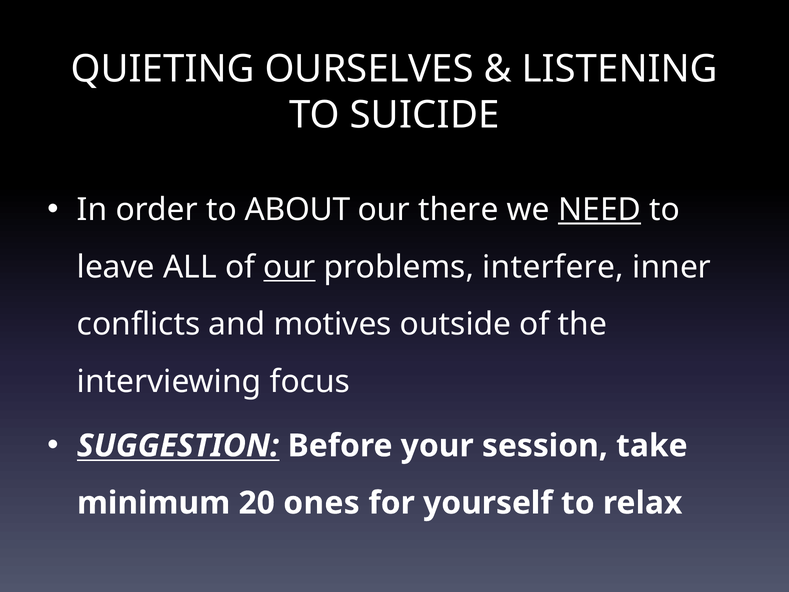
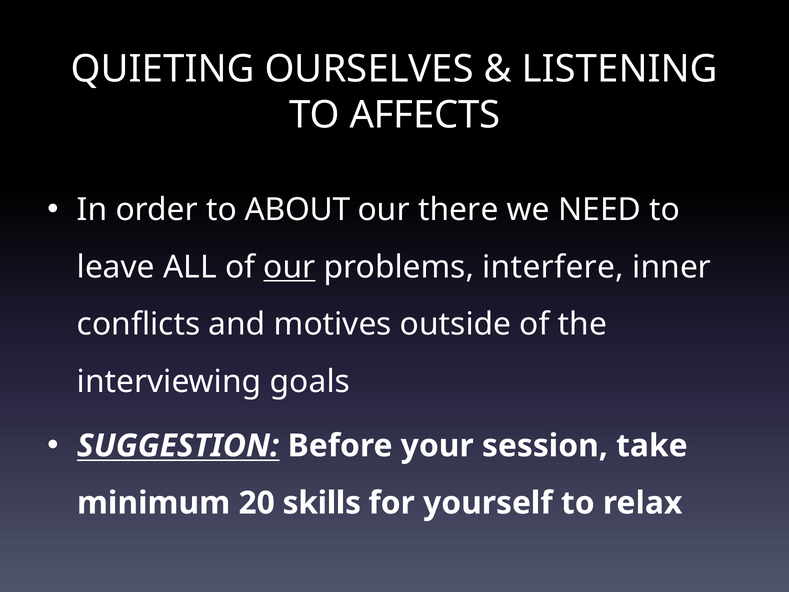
SUICIDE: SUICIDE -> AFFECTS
NEED underline: present -> none
focus: focus -> goals
ones: ones -> skills
